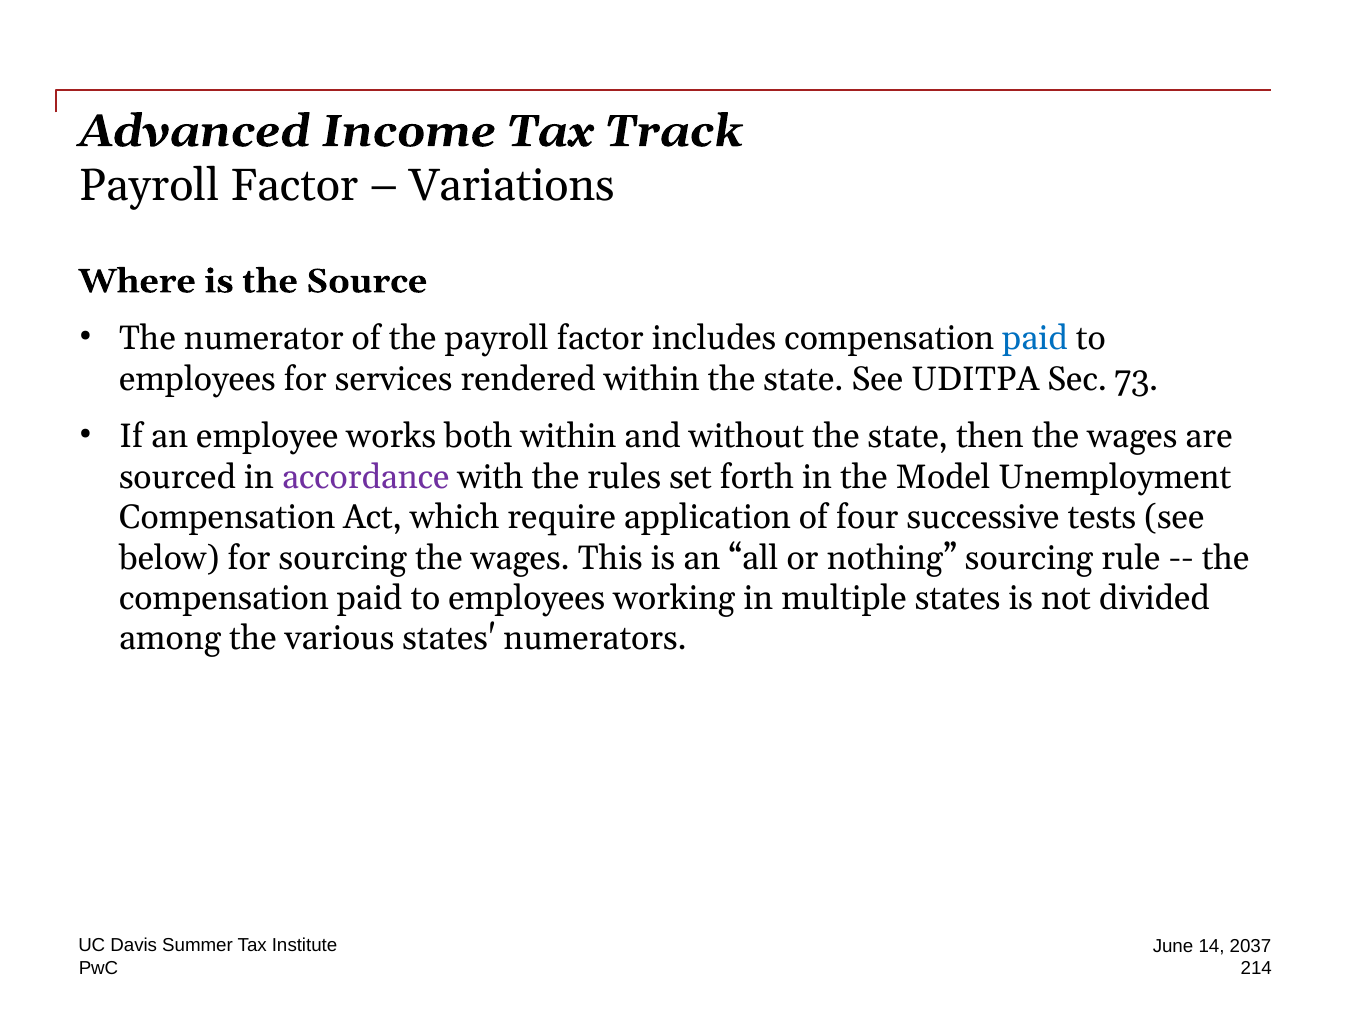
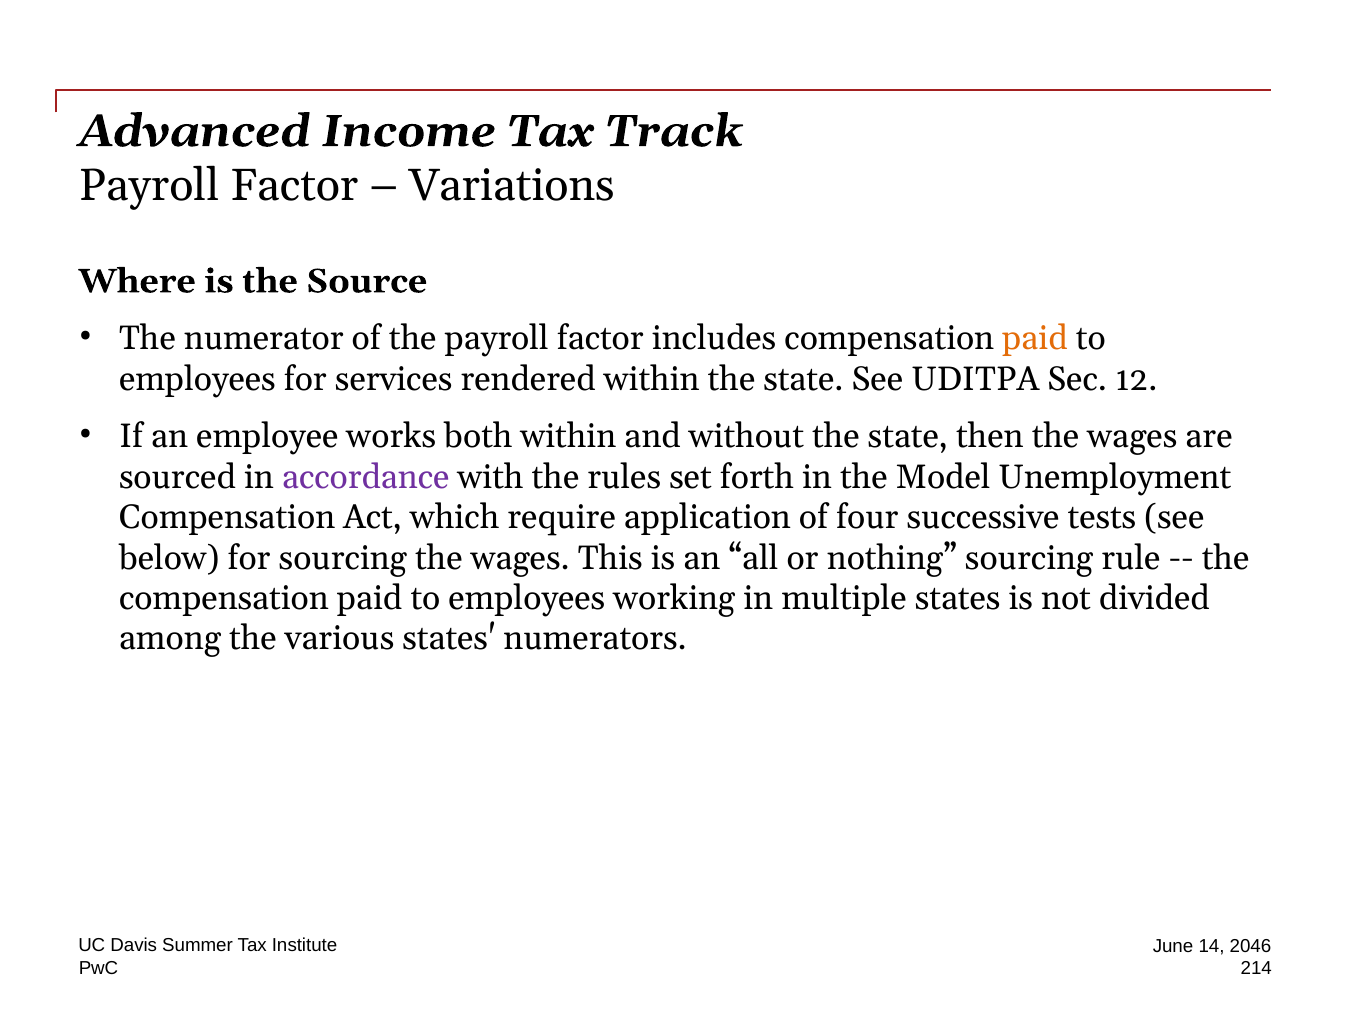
paid at (1035, 339) colour: blue -> orange
73: 73 -> 12
2037: 2037 -> 2046
